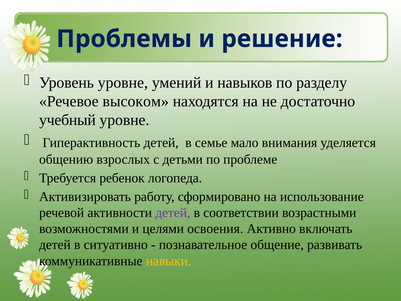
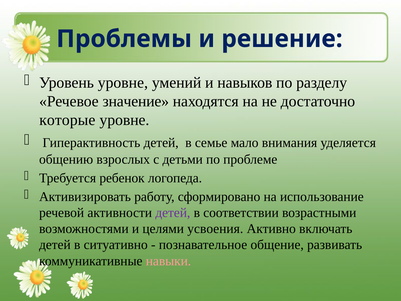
высоком: высоком -> значение
учебный: учебный -> которые
освоения: освоения -> усвоения
навыки colour: yellow -> pink
